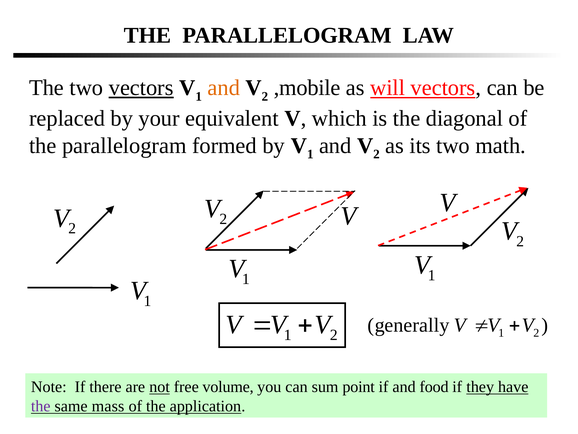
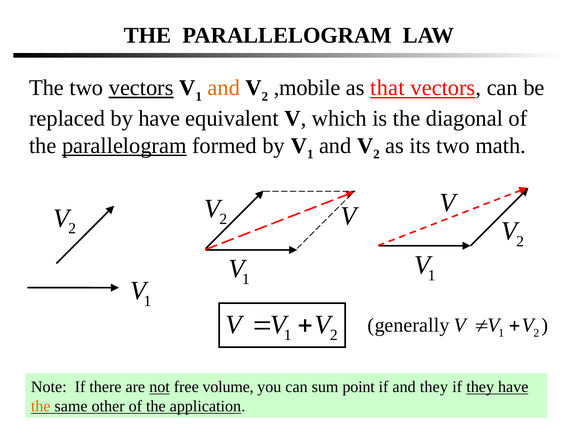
will: will -> that
by your: your -> have
parallelogram at (124, 145) underline: none -> present
and food: food -> they
the at (41, 406) colour: purple -> orange
mass: mass -> other
